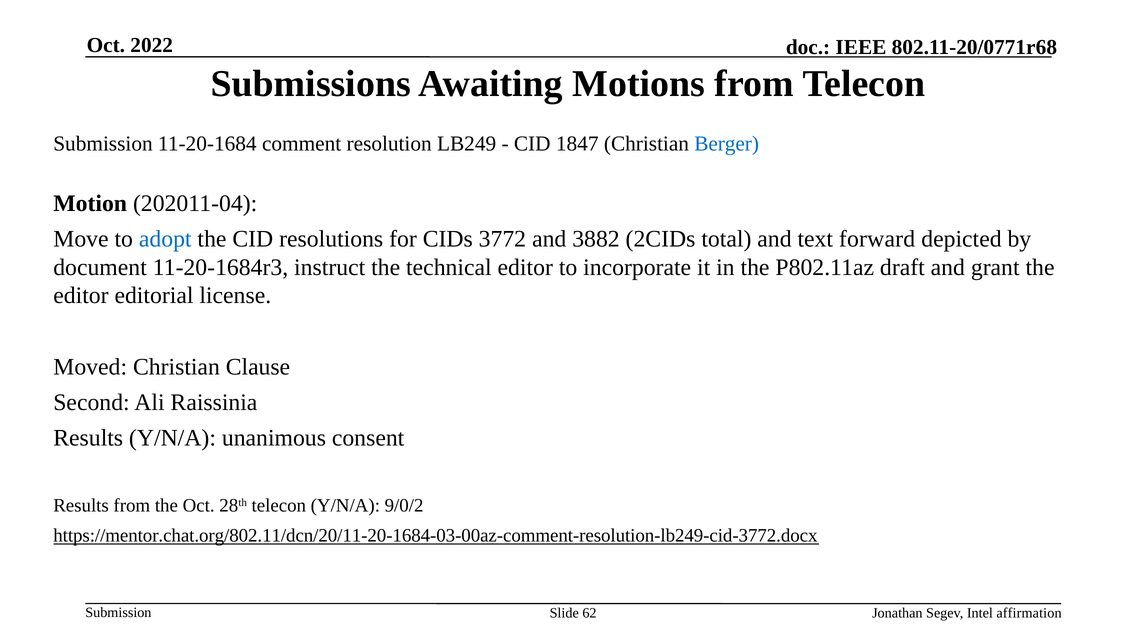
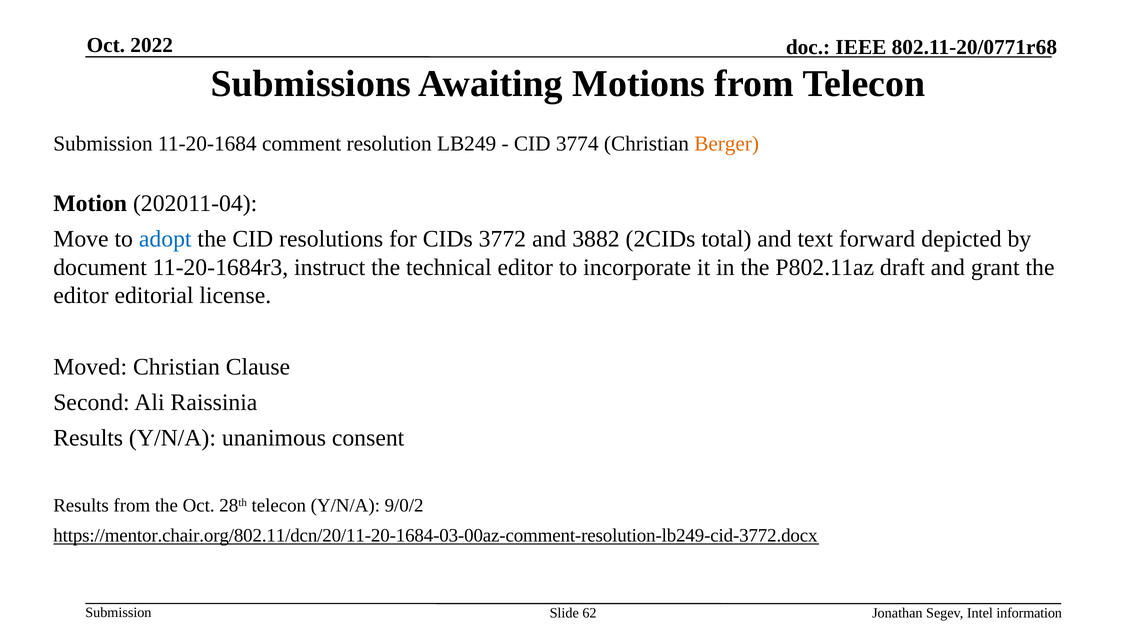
1847: 1847 -> 3774
Berger colour: blue -> orange
https://mentor.chat.org/802.11/dcn/20/11-20-1684-03-00az-comment-resolution-lb249-cid-3772.docx: https://mentor.chat.org/802.11/dcn/20/11-20-1684-03-00az-comment-resolution-lb249-cid-3772.docx -> https://mentor.chair.org/802.11/dcn/20/11-20-1684-03-00az-comment-resolution-lb249-cid-3772.docx
affirmation: affirmation -> information
